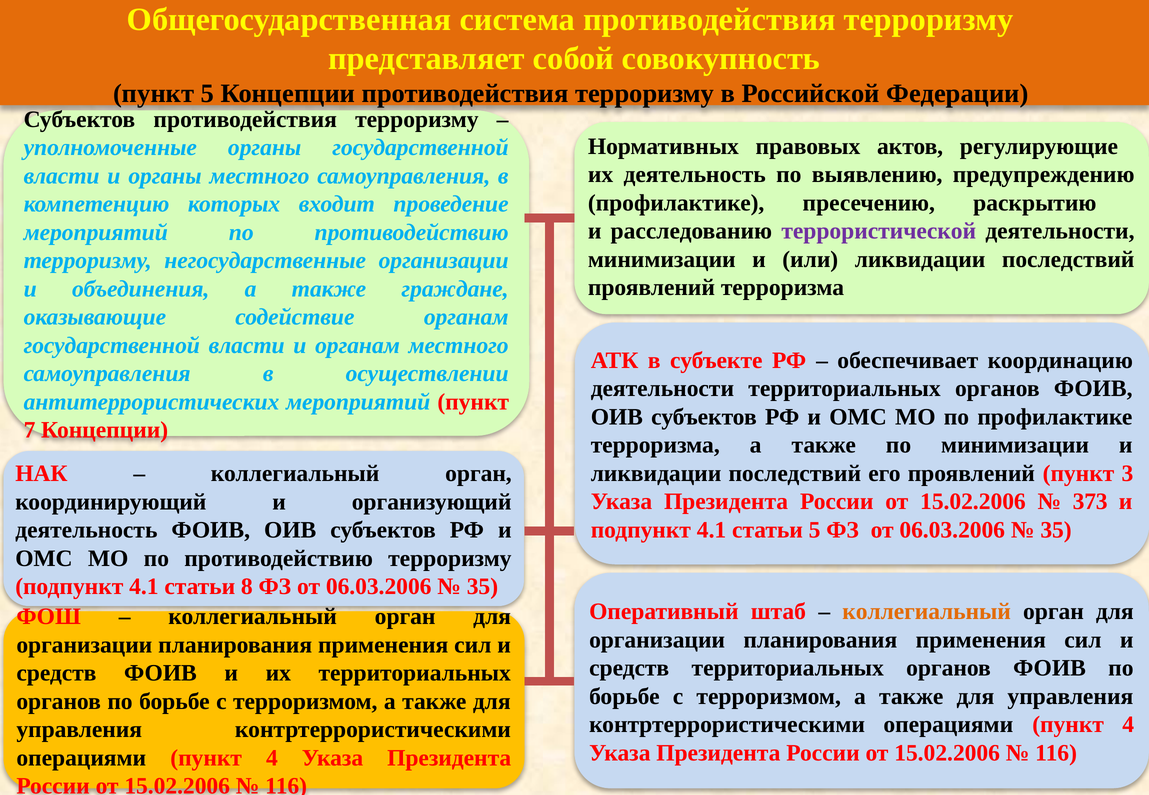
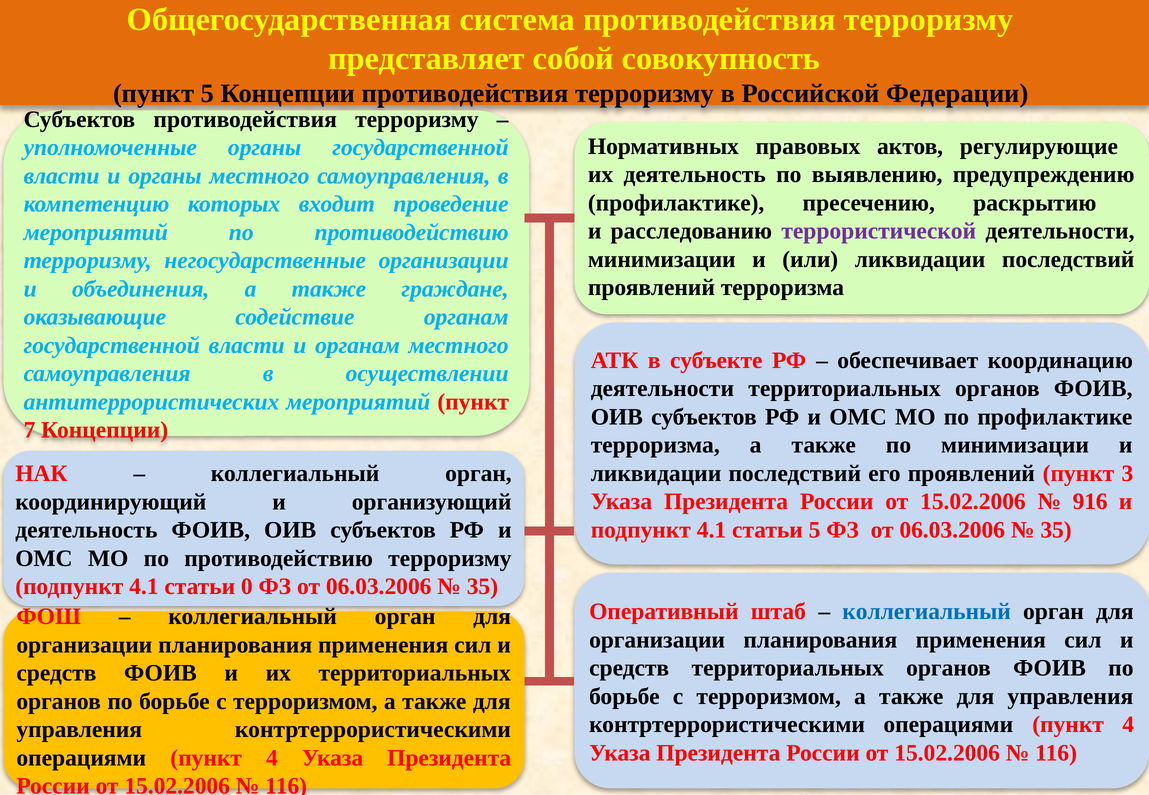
373: 373 -> 916
8: 8 -> 0
коллегиальный at (927, 612) colour: orange -> blue
